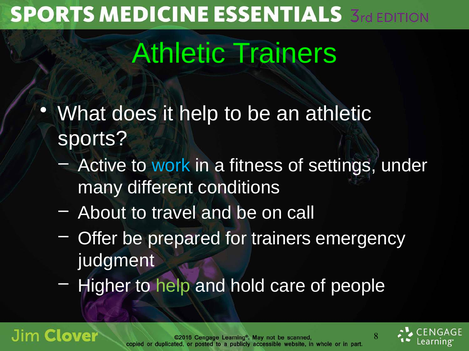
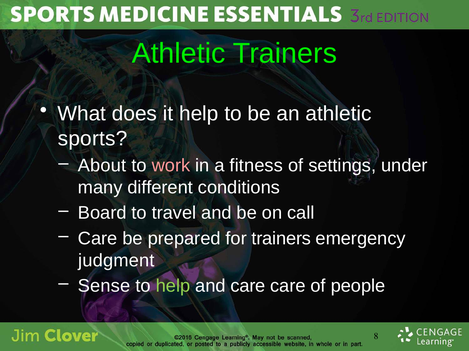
Active: Active -> About
work colour: light blue -> pink
About: About -> Board
Offer at (98, 239): Offer -> Care
Higher: Higher -> Sense
and hold: hold -> care
